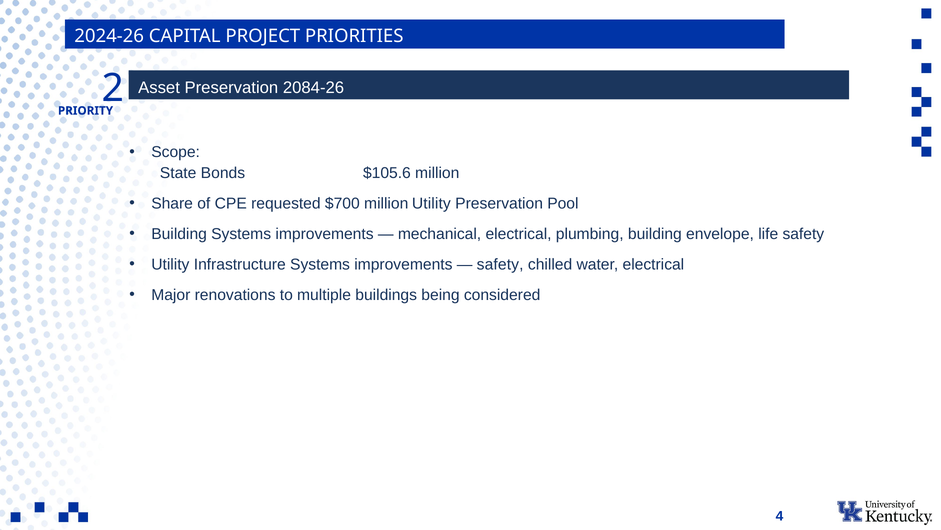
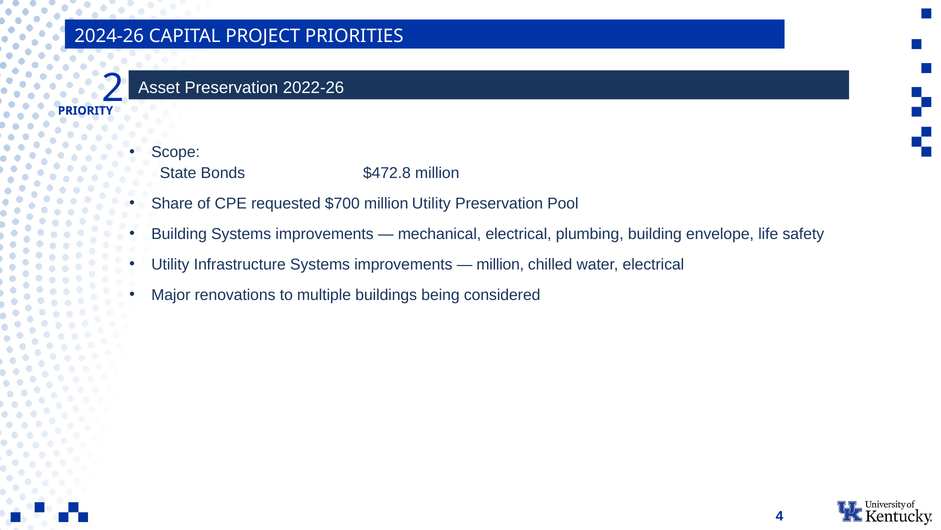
2084-26: 2084-26 -> 2022-26
$105.6: $105.6 -> $472.8
safety at (500, 264): safety -> million
